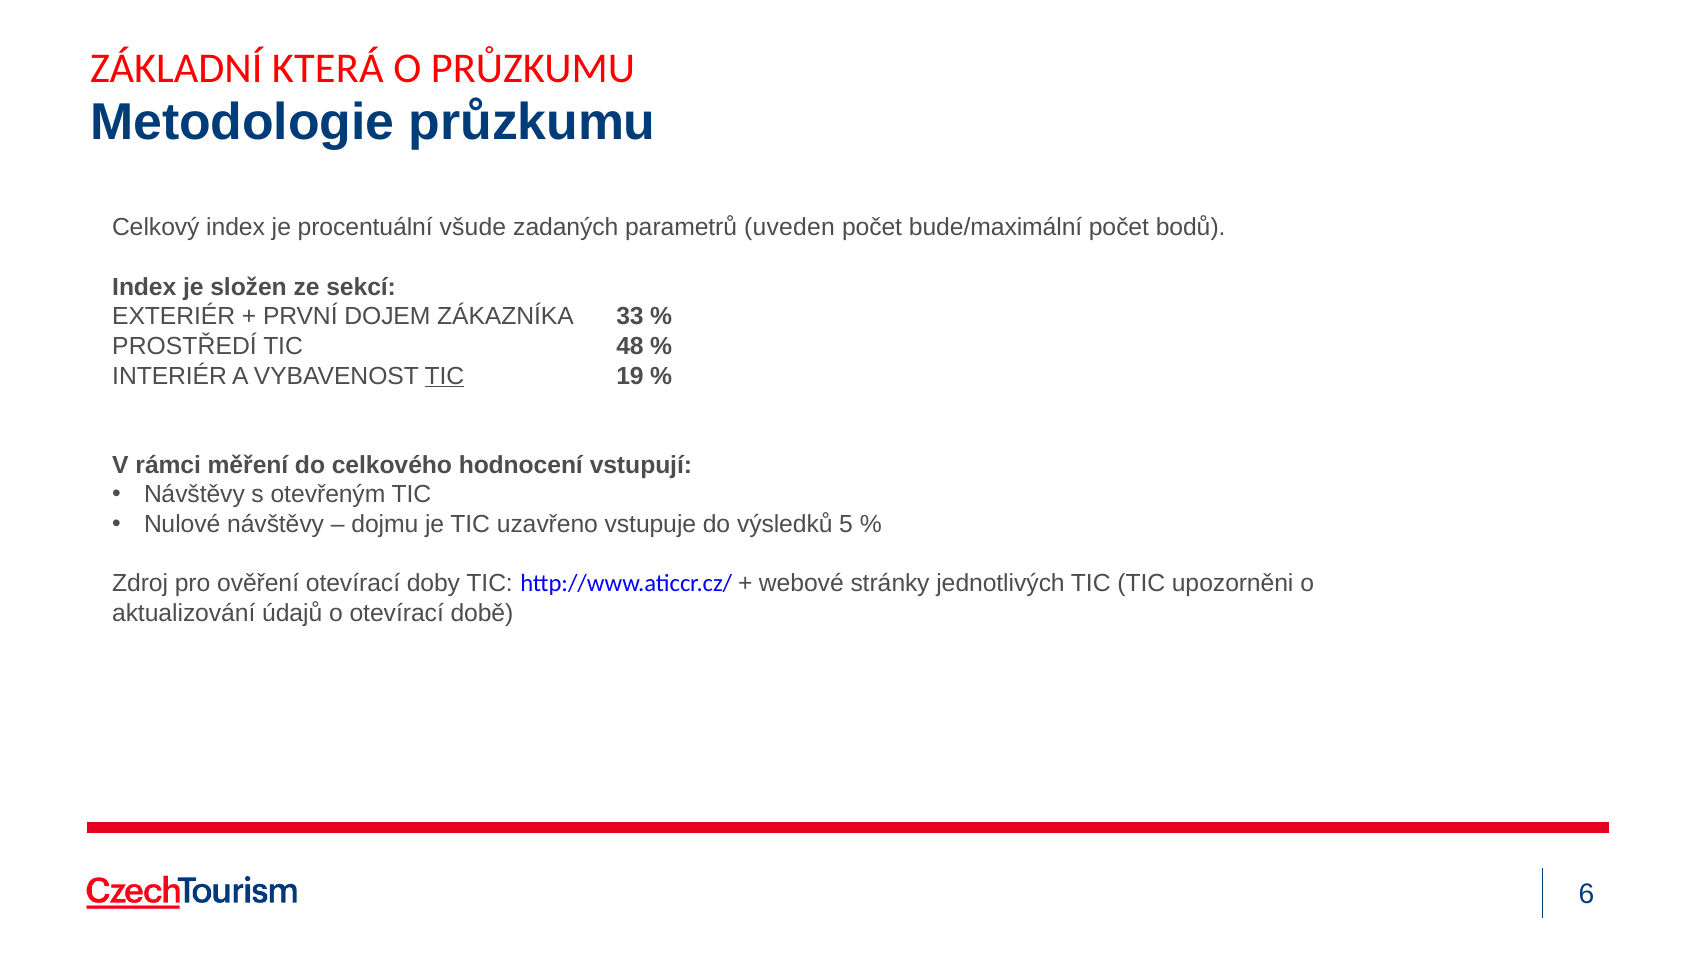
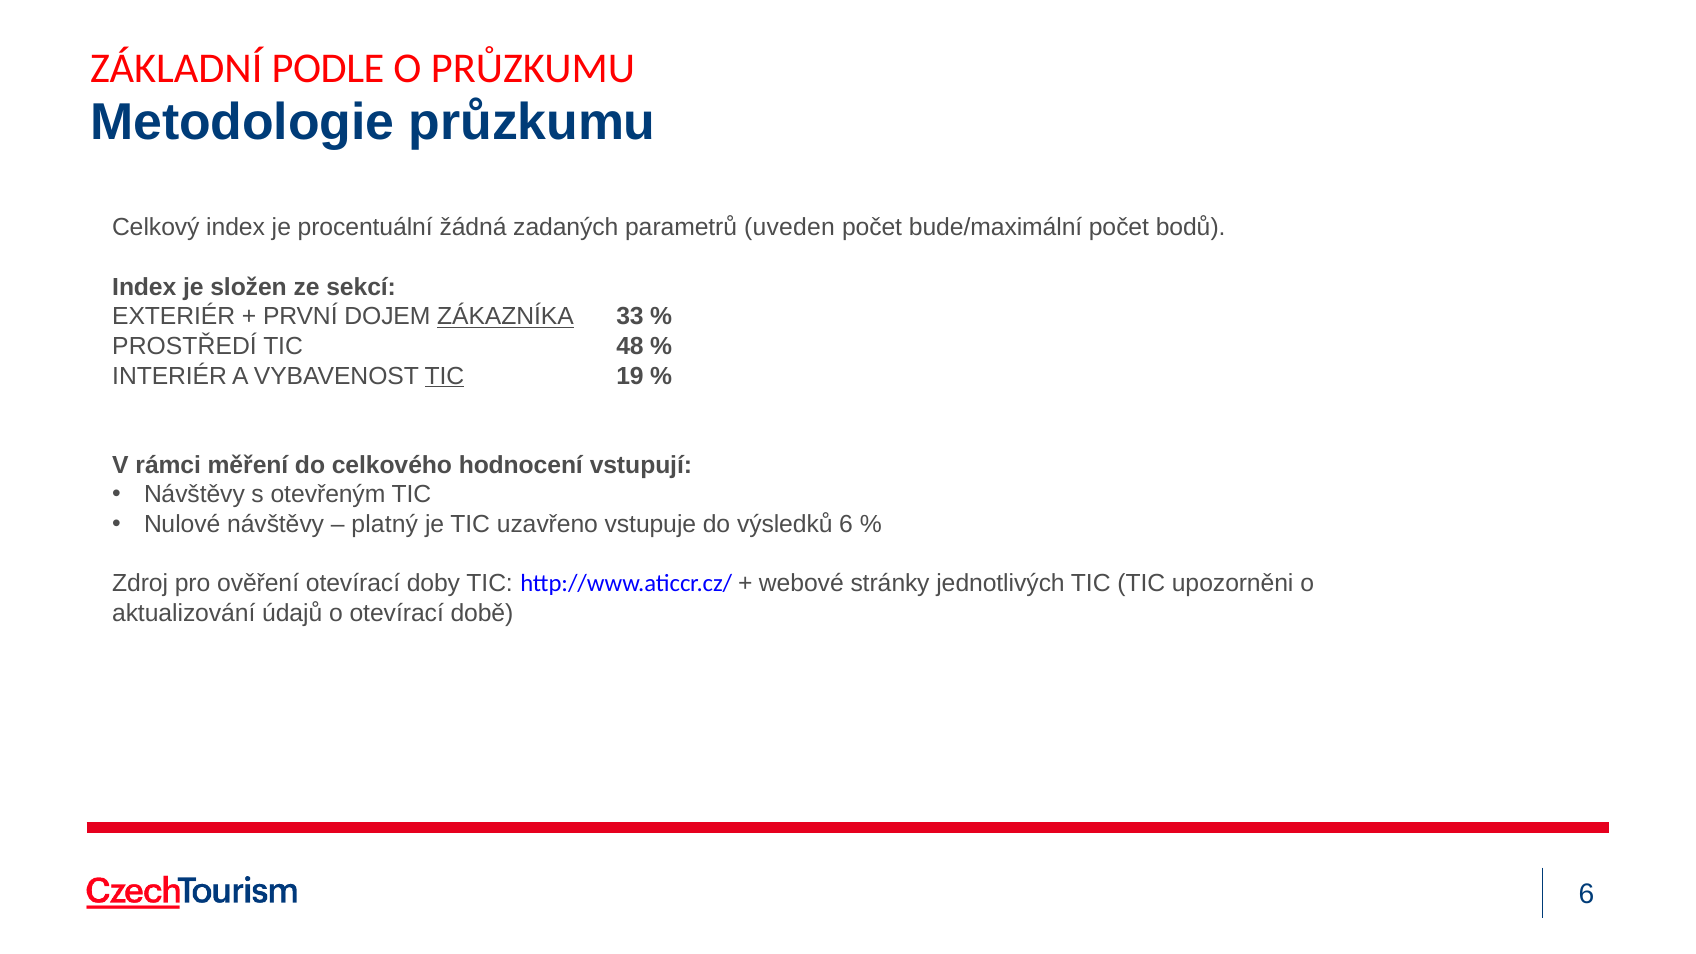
KTERÁ: KTERÁ -> PODLE
všude: všude -> žádná
ZÁKAZNÍKA underline: none -> present
dojmu: dojmu -> platný
výsledků 5: 5 -> 6
